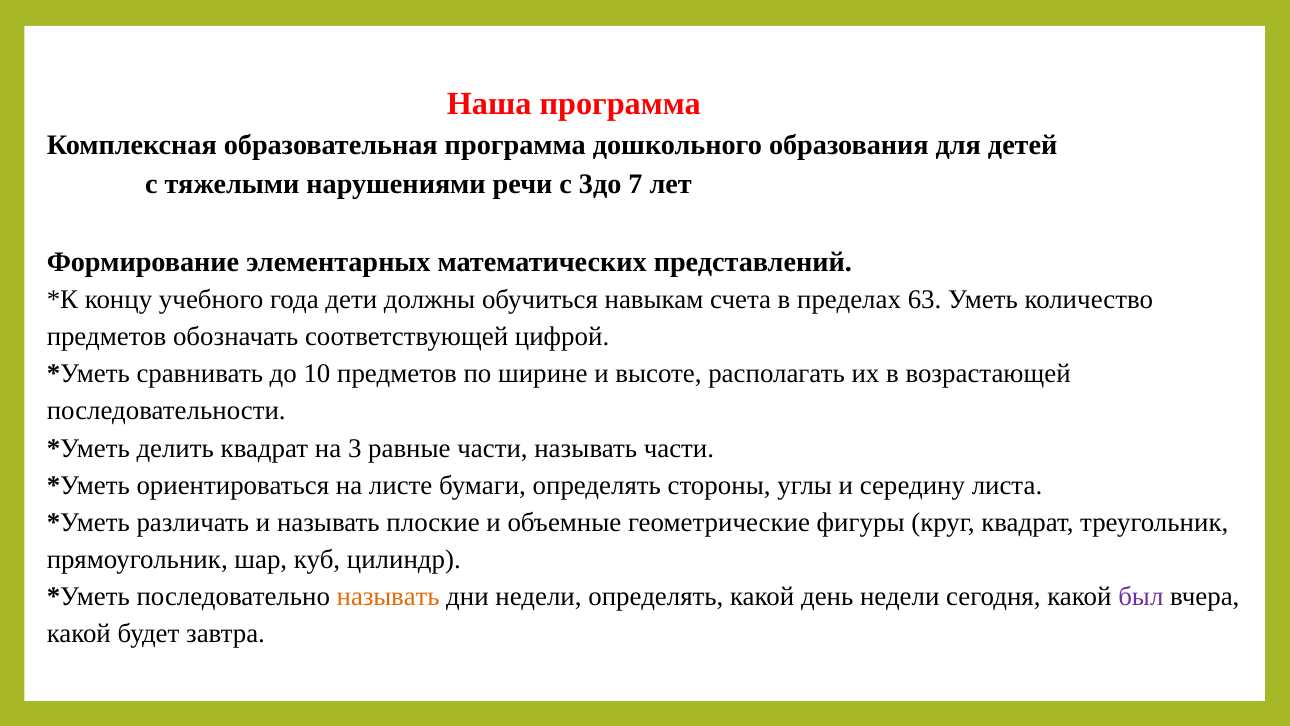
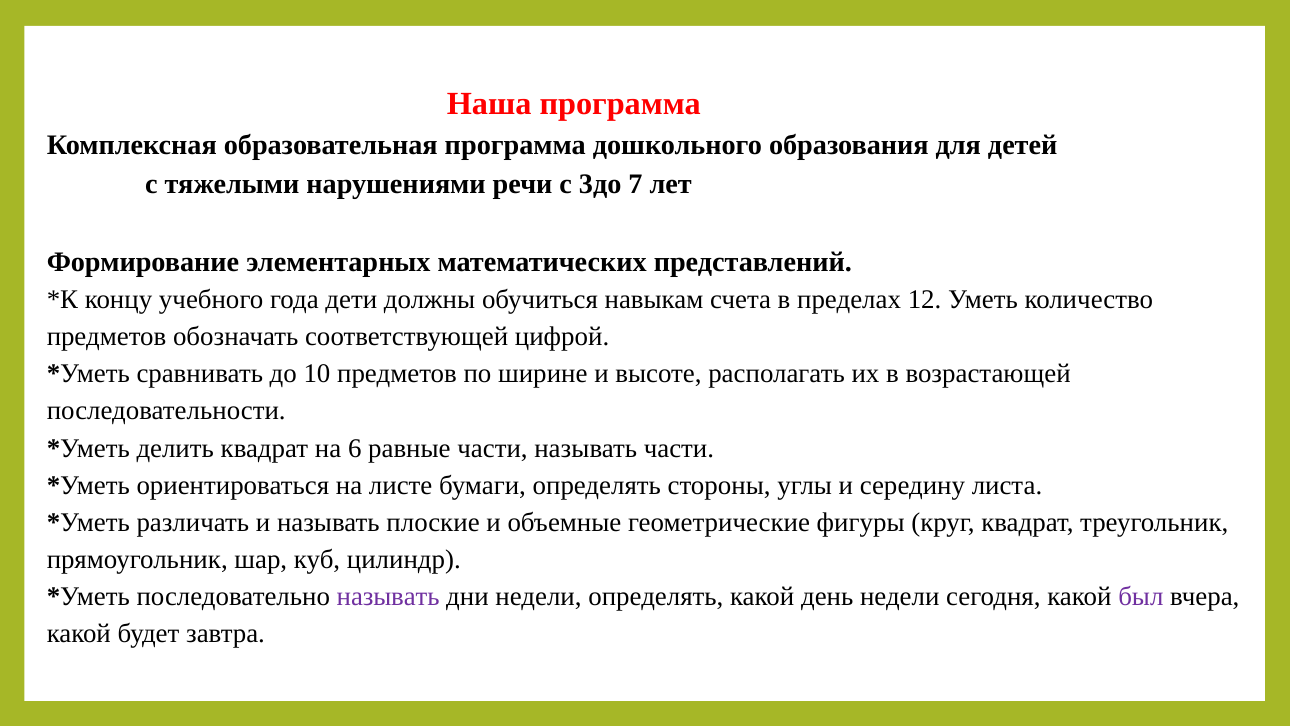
63: 63 -> 12
3: 3 -> 6
называть at (388, 596) colour: orange -> purple
